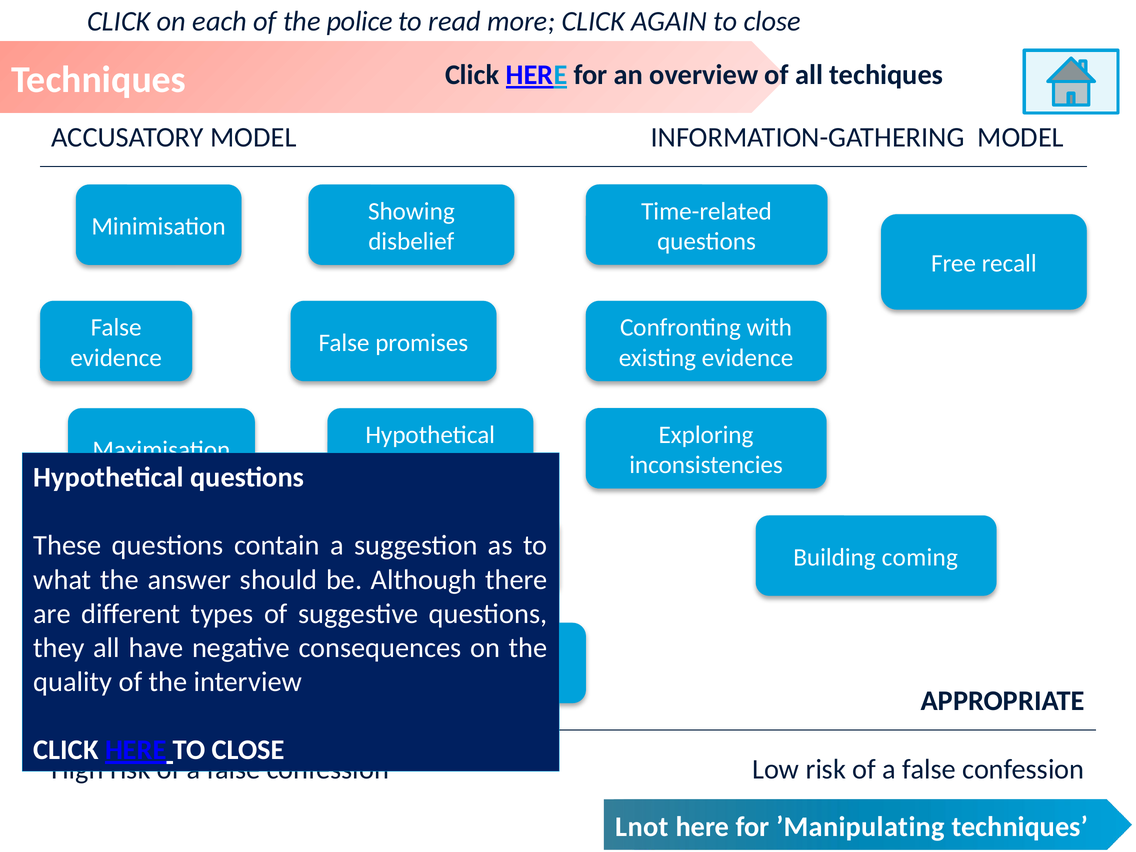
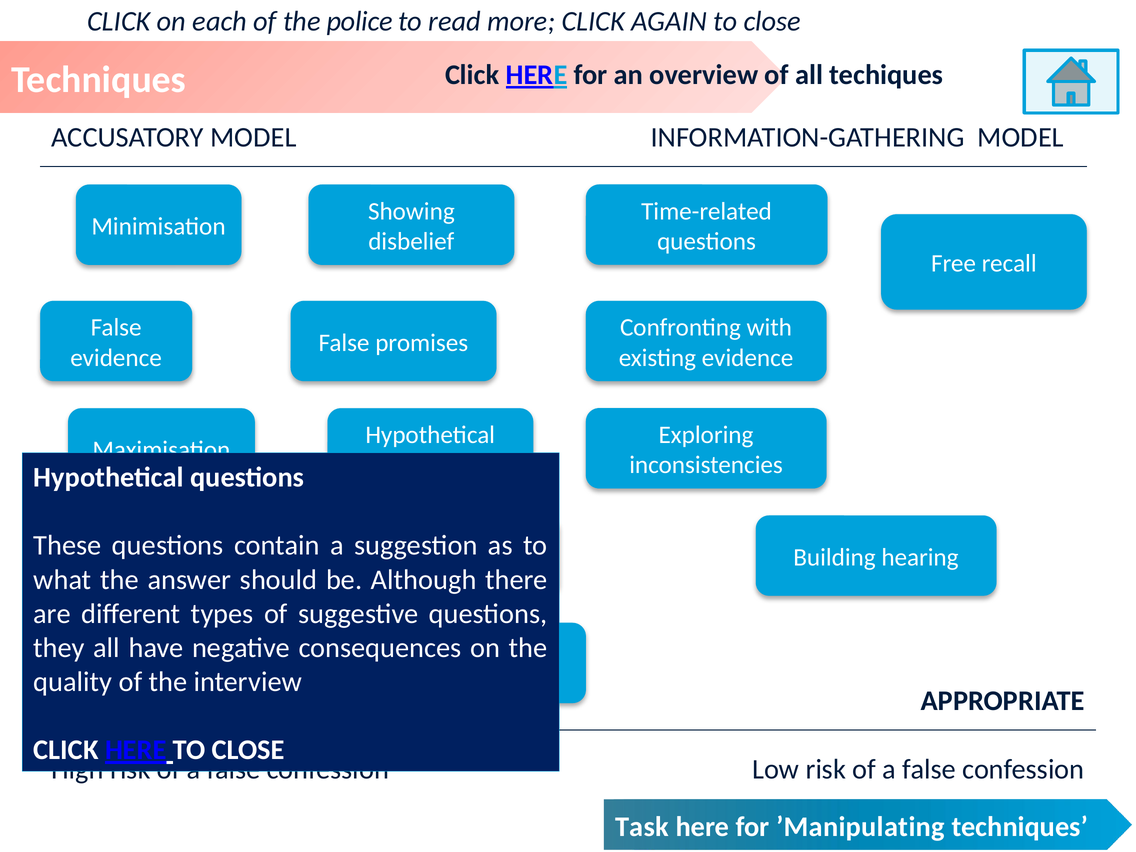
coming: coming -> hearing
Lnot: Lnot -> Task
